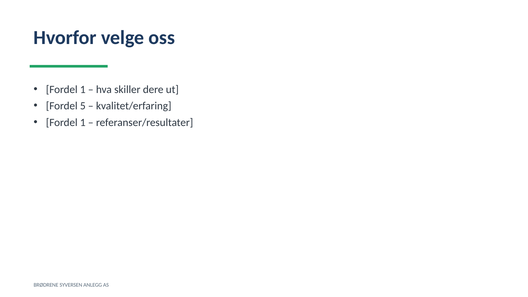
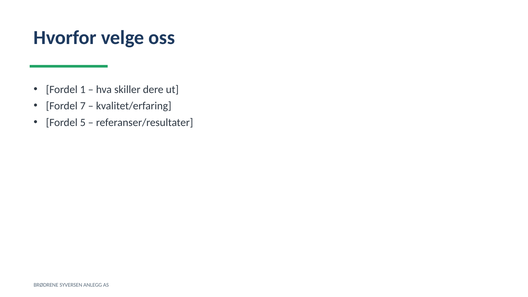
5: 5 -> 7
1 at (83, 122): 1 -> 5
